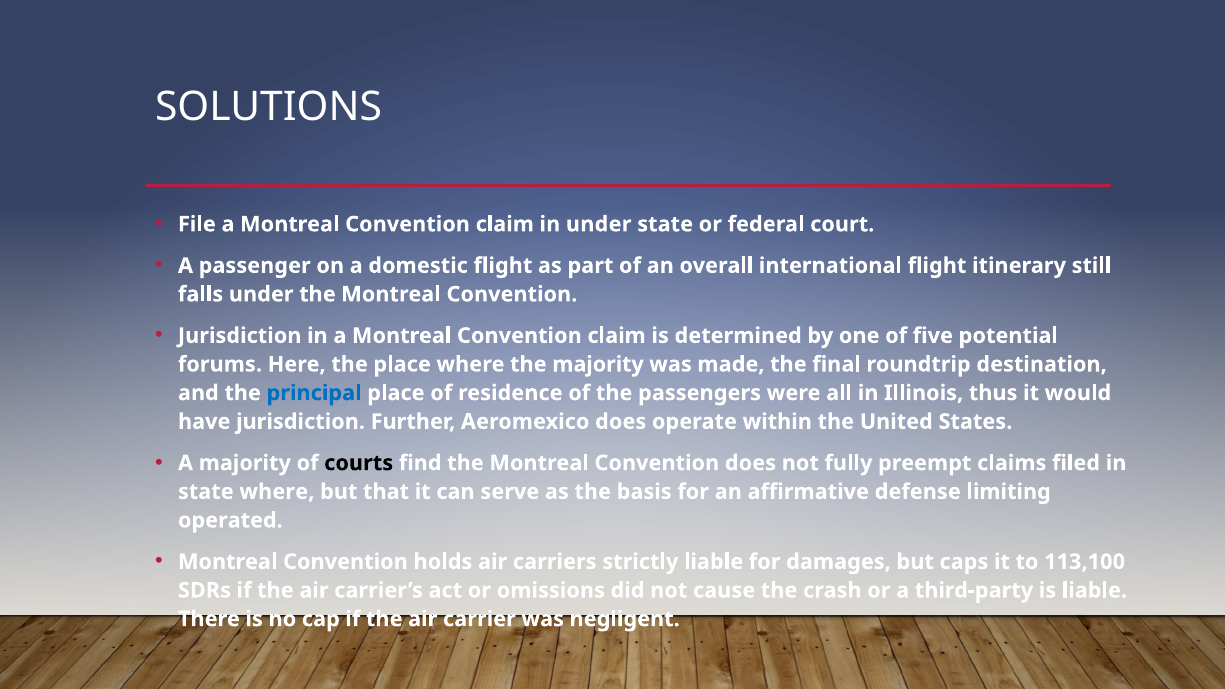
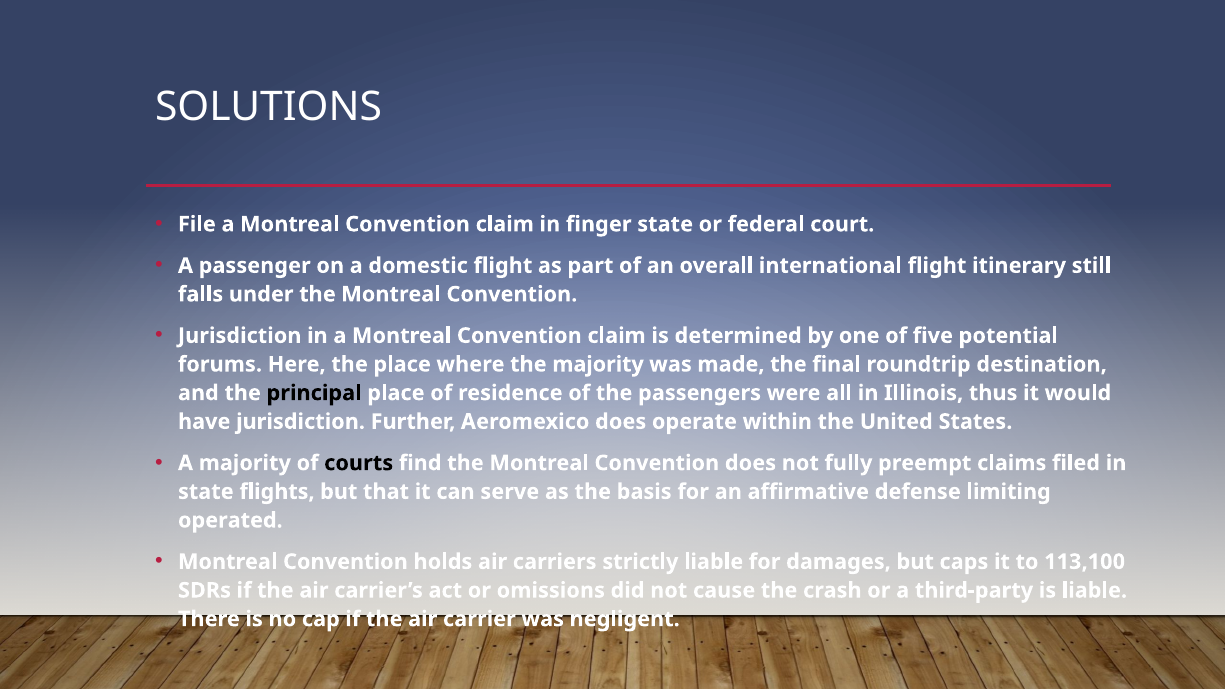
in under: under -> finger
principal colour: blue -> black
state where: where -> flights
